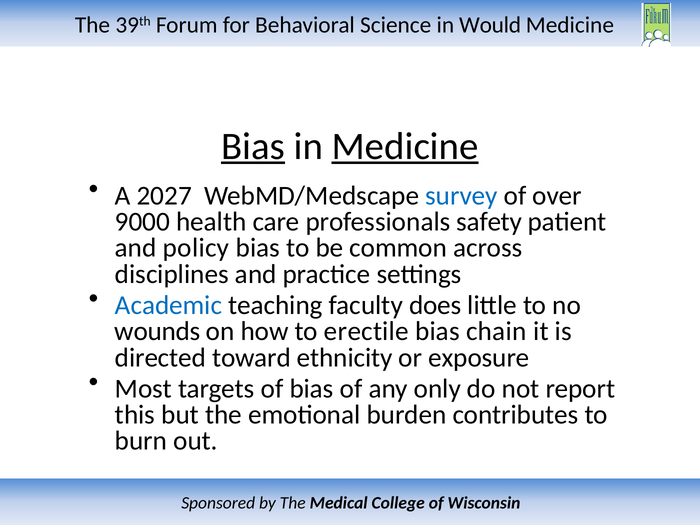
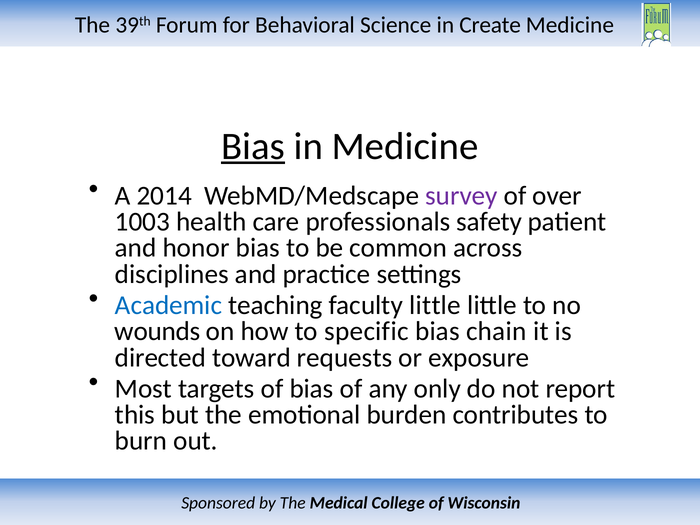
Would: Would -> Create
Medicine at (405, 146) underline: present -> none
2027: 2027 -> 2014
survey colour: blue -> purple
9000: 9000 -> 1003
policy: policy -> honor
faculty does: does -> little
erectile: erectile -> specific
ethnicity: ethnicity -> requests
